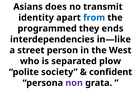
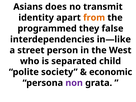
from colour: blue -> orange
ends: ends -> false
plow: plow -> child
confident: confident -> economic
